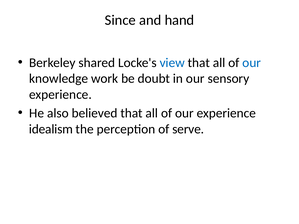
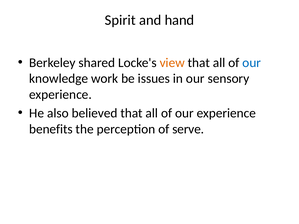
Since: Since -> Spirit
view colour: blue -> orange
doubt: doubt -> issues
idealism: idealism -> benefits
